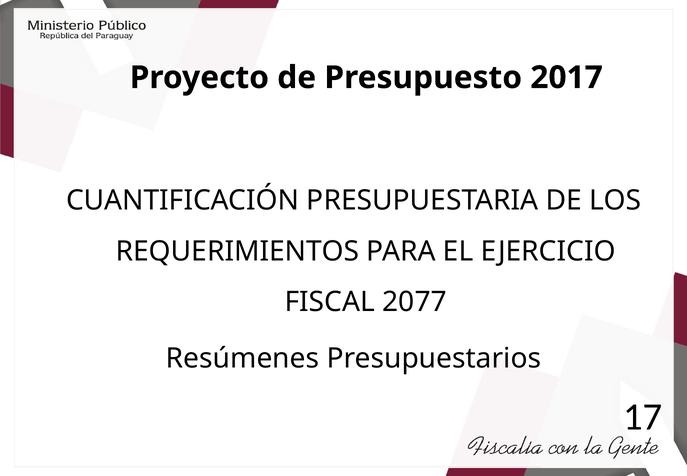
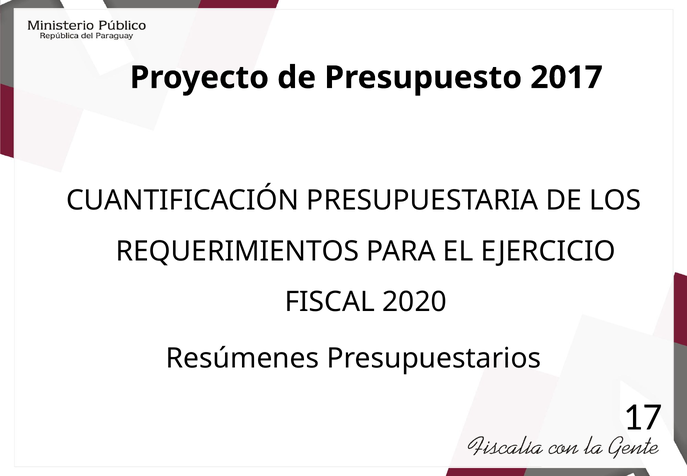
2077: 2077 -> 2020
